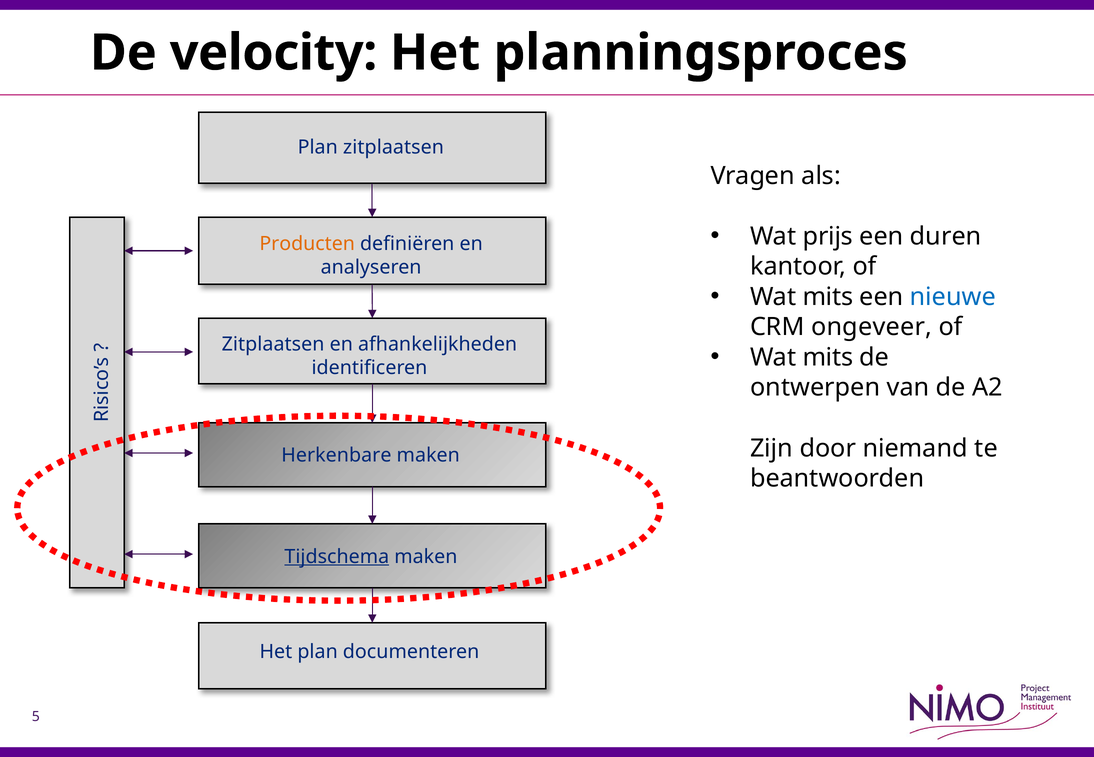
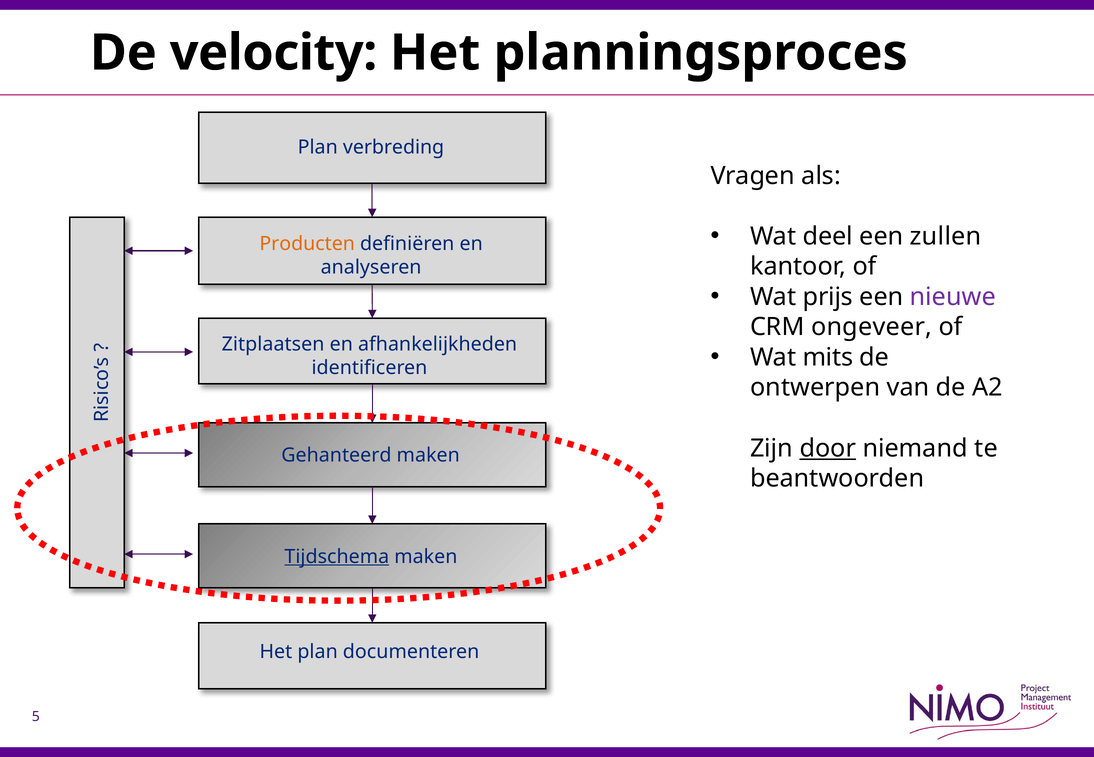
Plan zitplaatsen: zitplaatsen -> verbreding
prijs: prijs -> deel
duren: duren -> zullen
mits at (828, 297): mits -> prijs
nieuwe colour: blue -> purple
door underline: none -> present
Herkenbare: Herkenbare -> Gehanteerd
